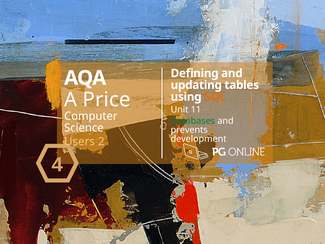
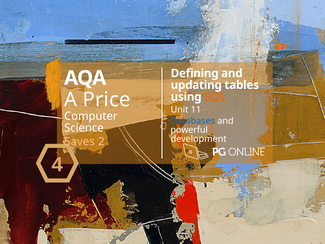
Databases colour: green -> blue
prevents: prevents -> powerful
Users: Users -> Saves
